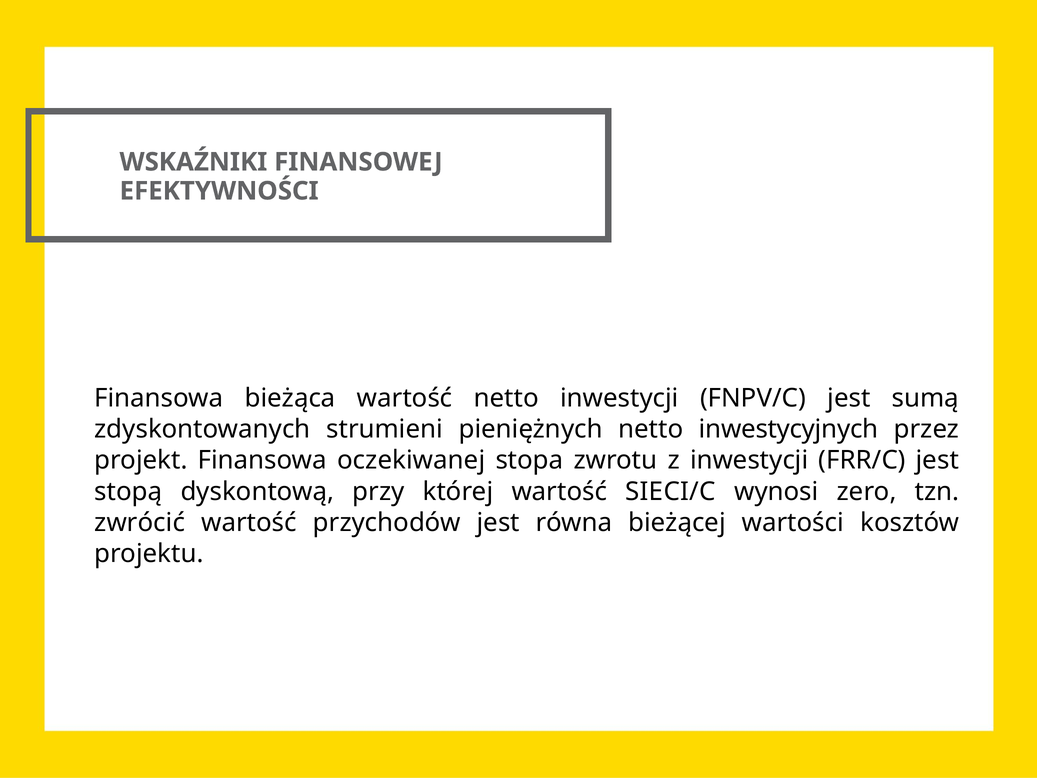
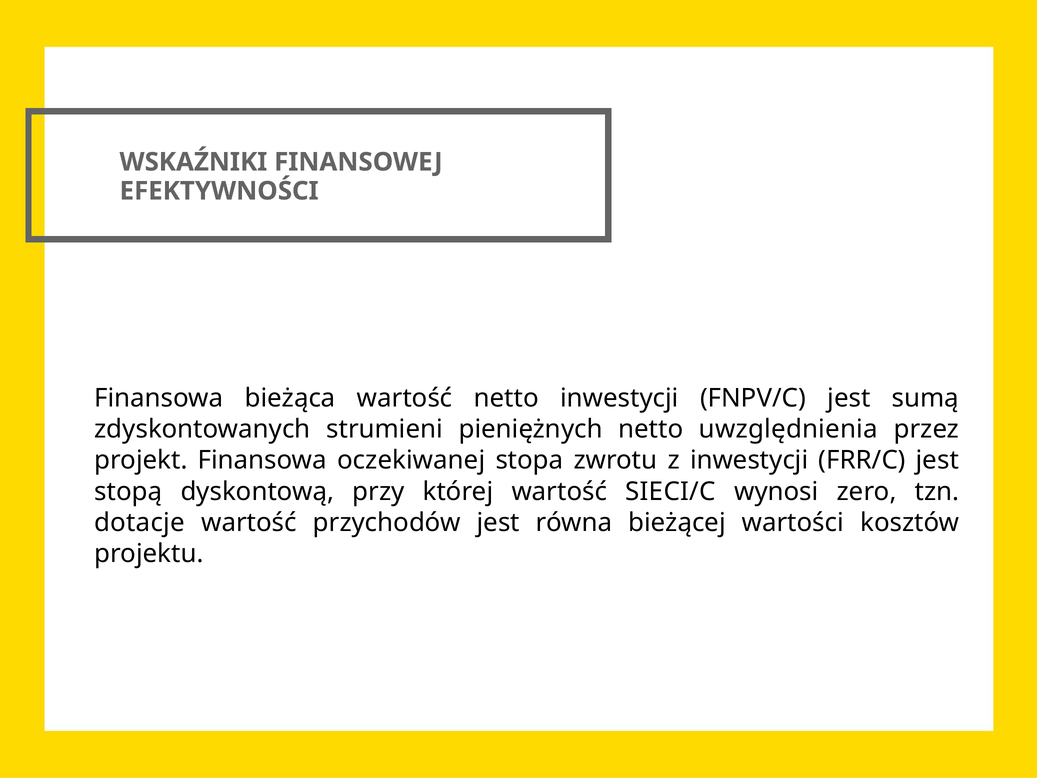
inwestycyjnych: inwestycyjnych -> uwzględnienia
zwrócić: zwrócić -> dotacje
